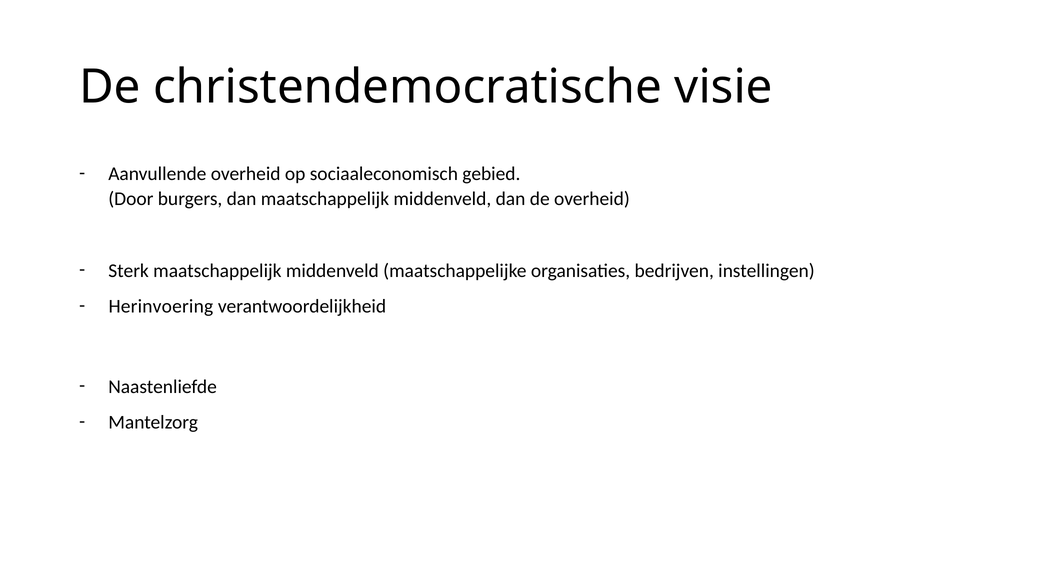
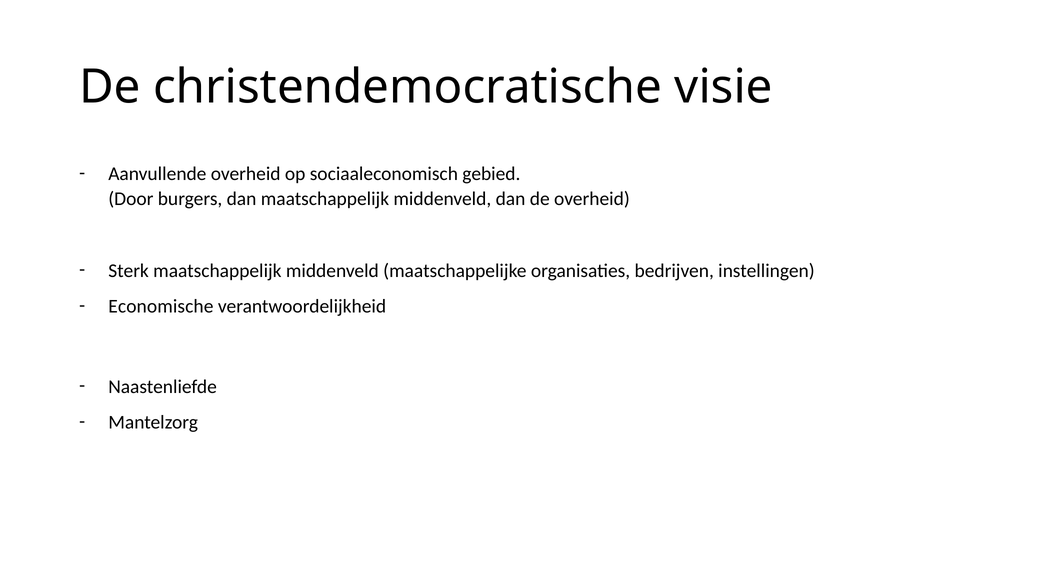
Herinvoering: Herinvoering -> Economische
